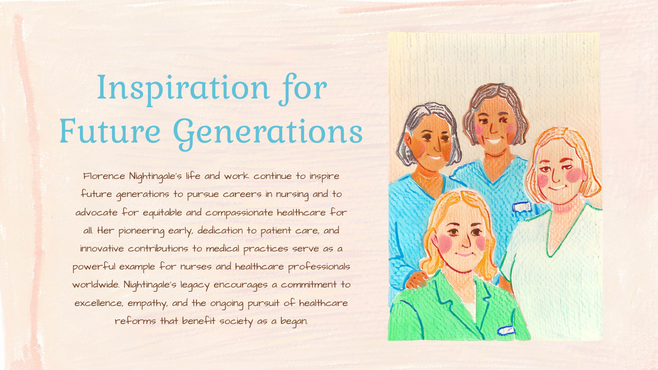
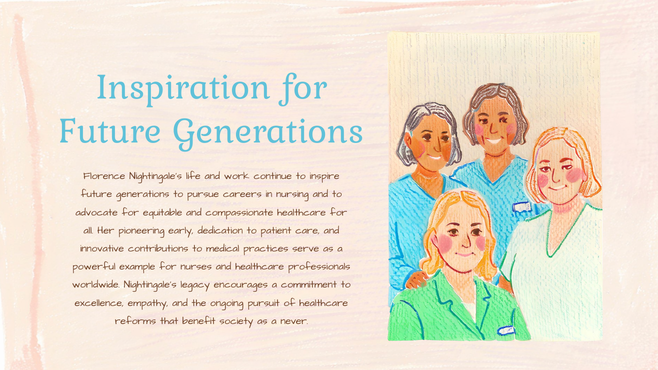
began: began -> never
